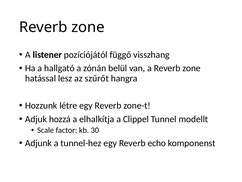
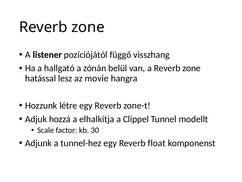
szűrőt: szűrőt -> movie
echo: echo -> float
